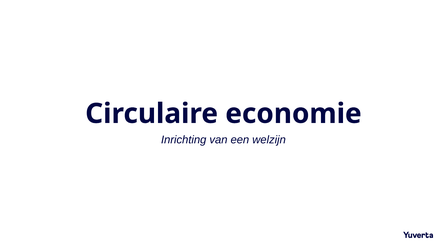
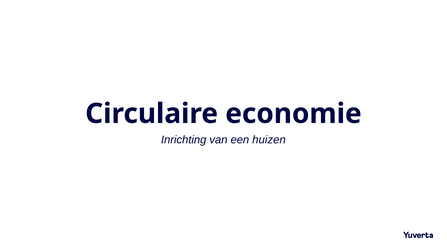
welzijn: welzijn -> huizen
